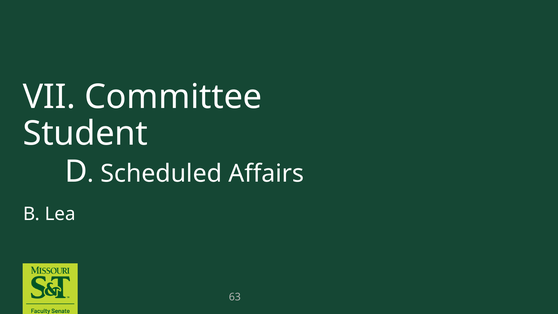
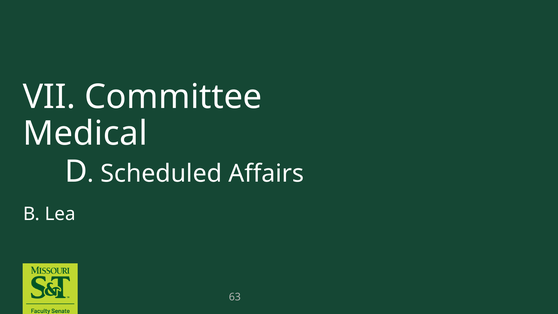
Student: Student -> Medical
